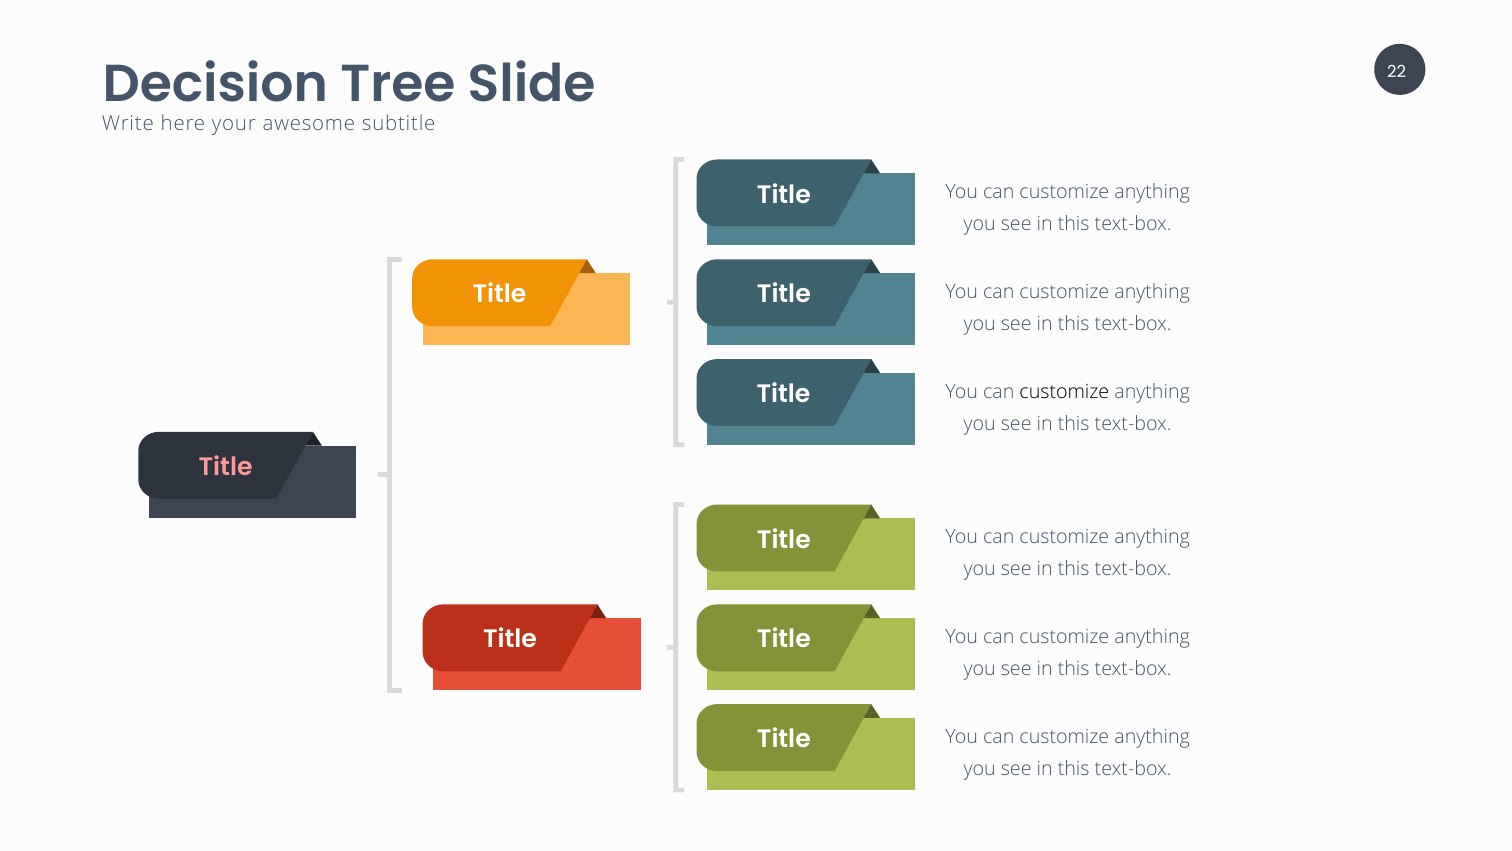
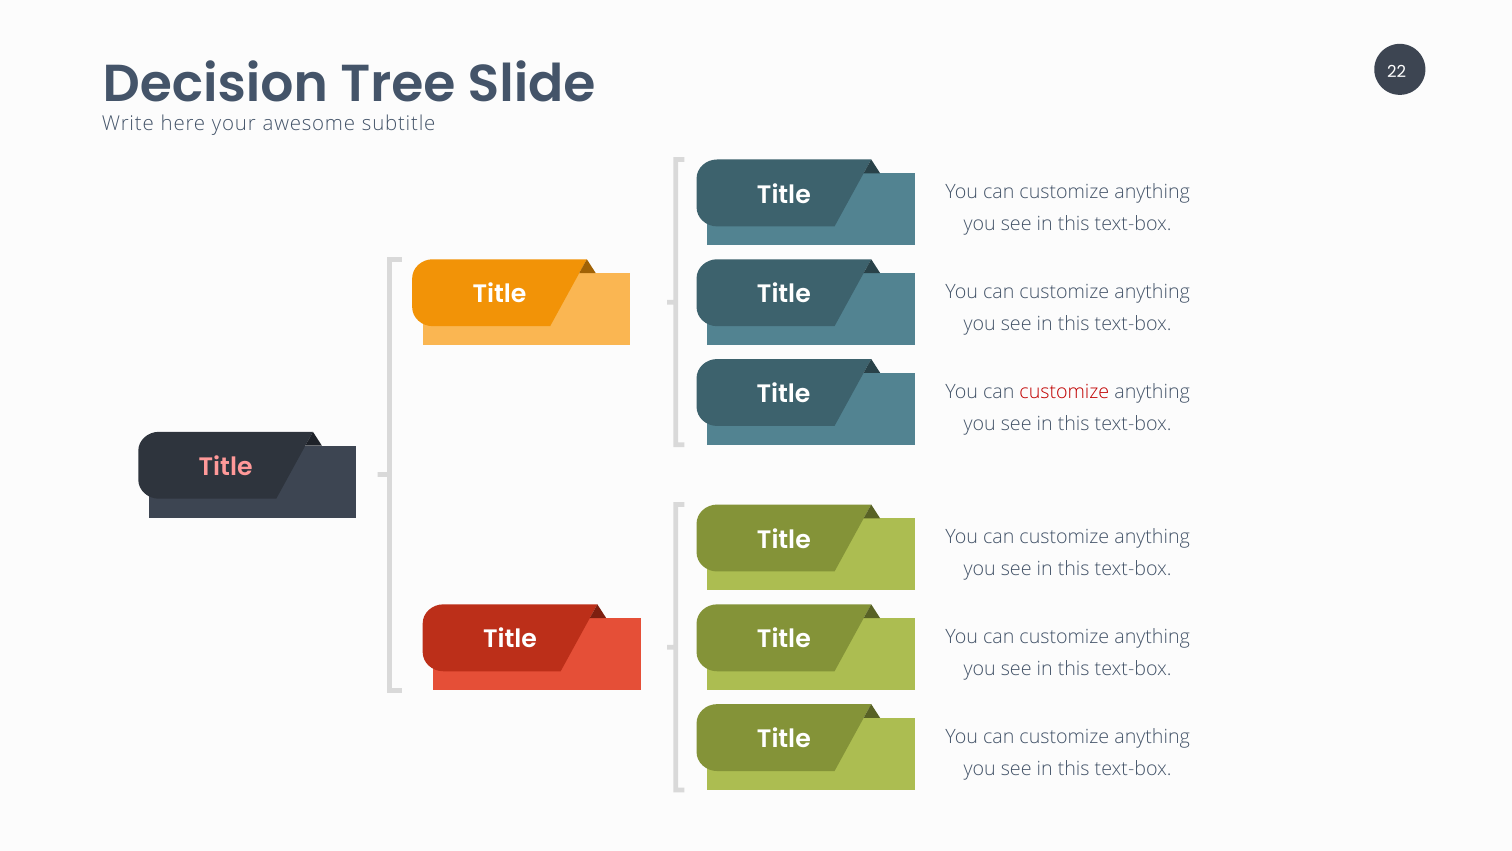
customize at (1064, 391) colour: black -> red
